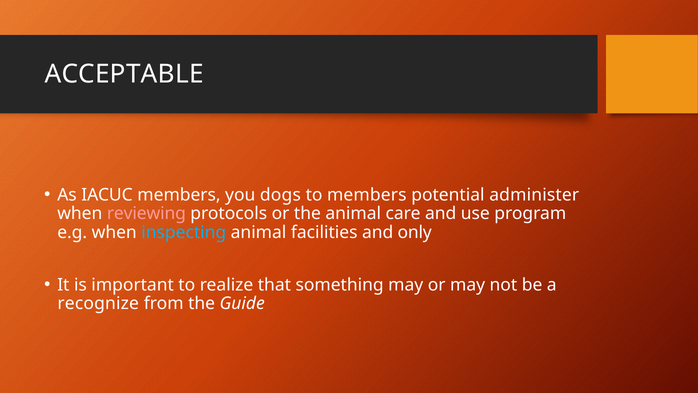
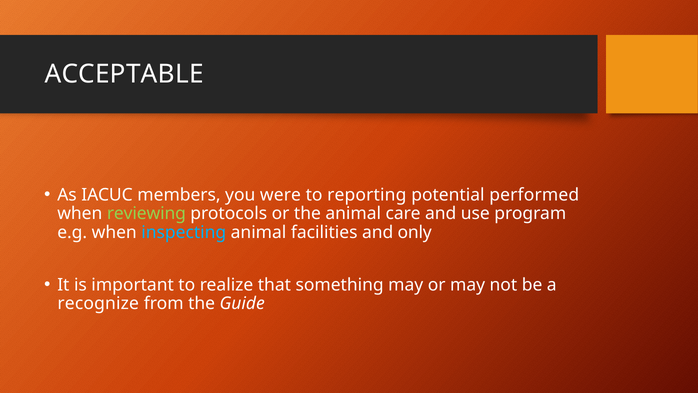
dogs: dogs -> were
to members: members -> reporting
administer: administer -> performed
reviewing colour: pink -> light green
